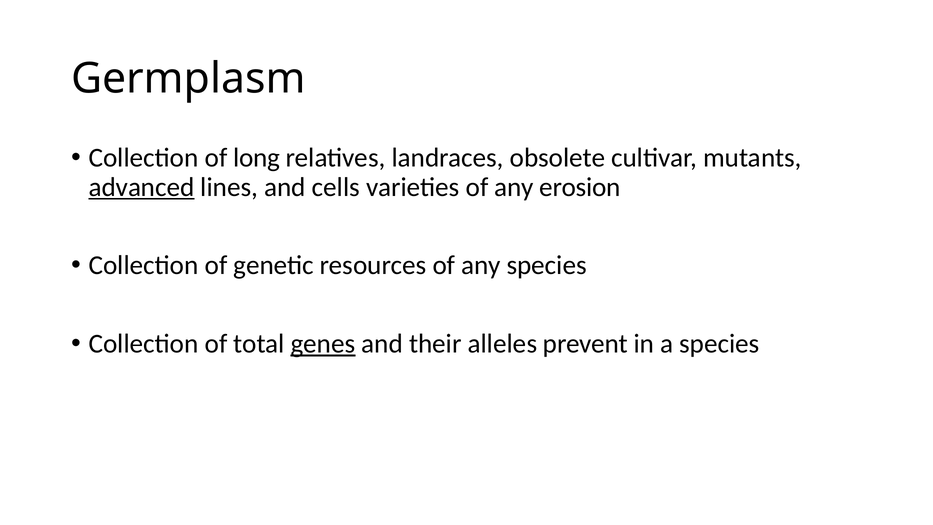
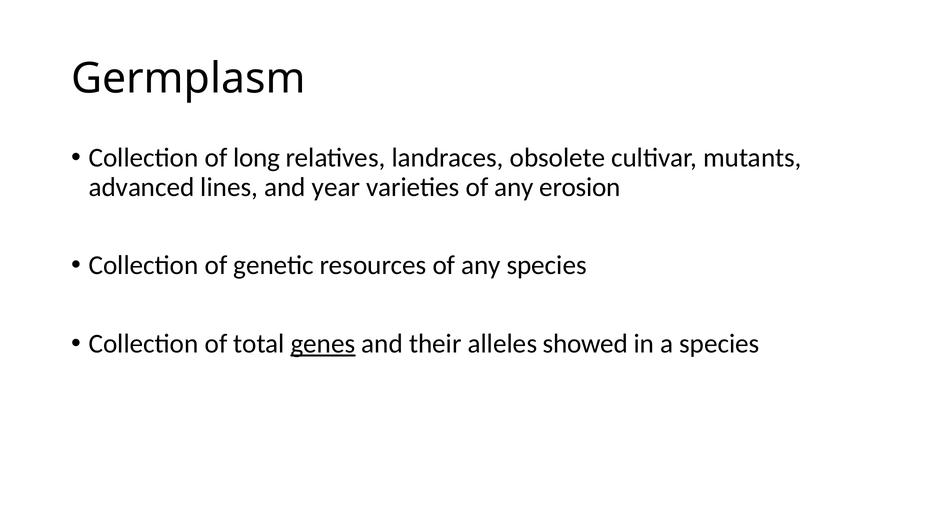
advanced underline: present -> none
cells: cells -> year
prevent: prevent -> showed
